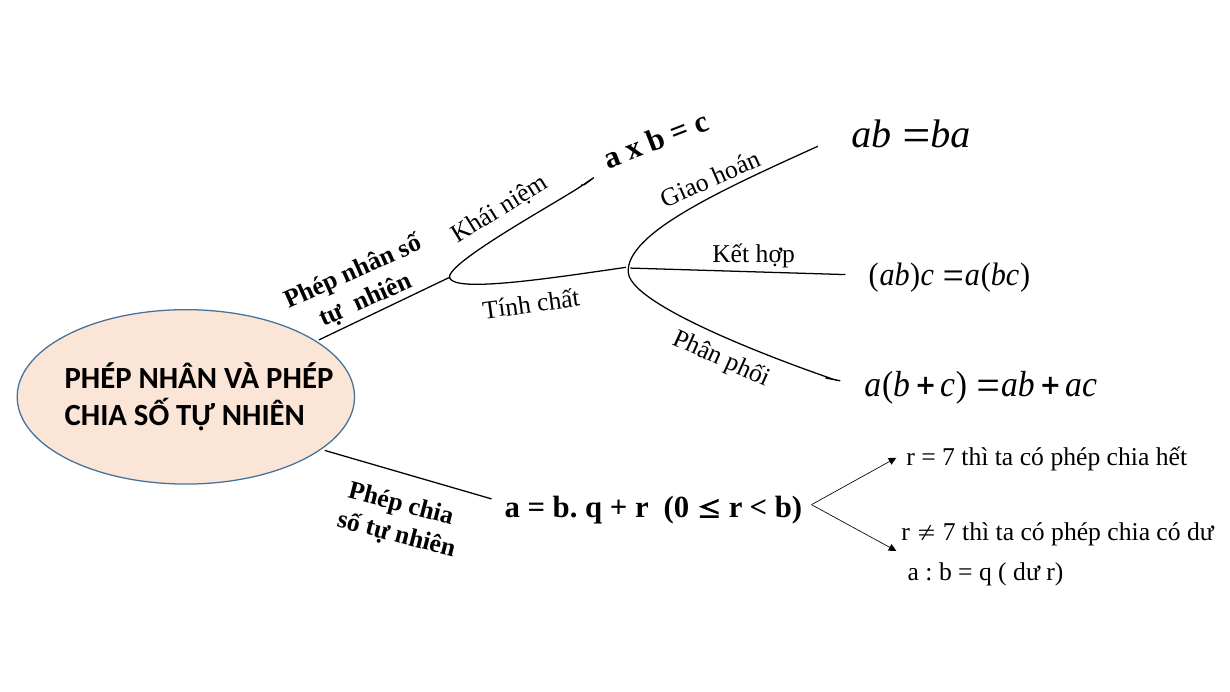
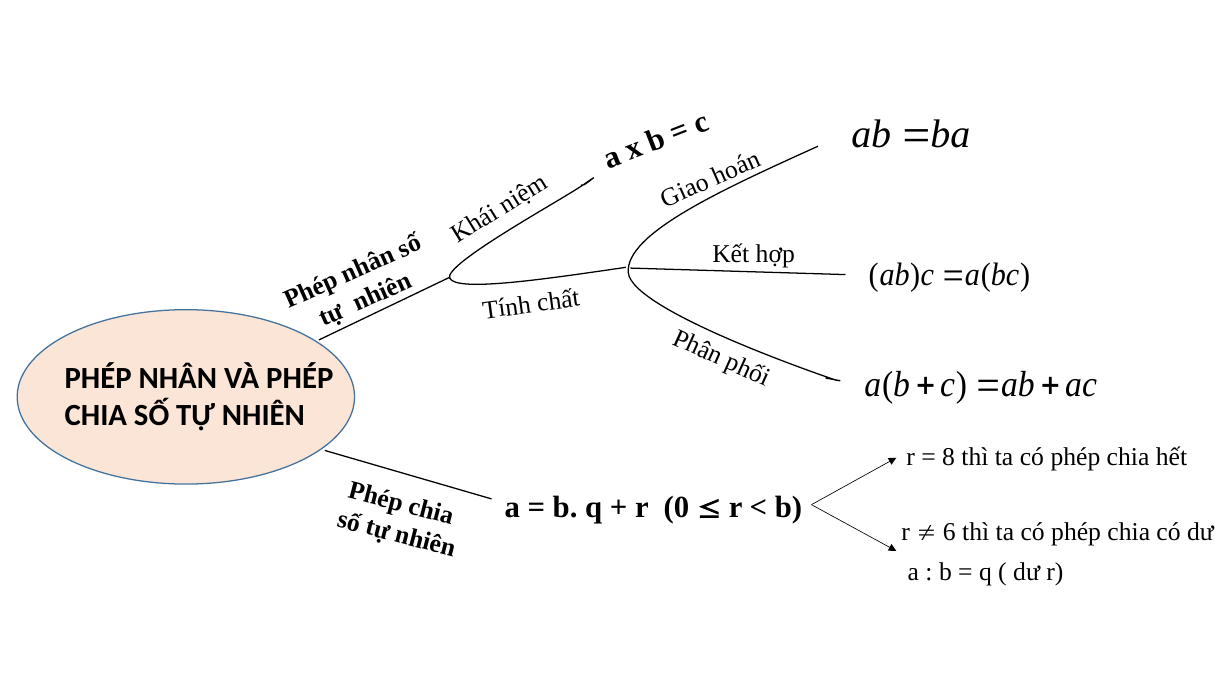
7 at (949, 457): 7 -> 8
7 at (949, 532): 7 -> 6
